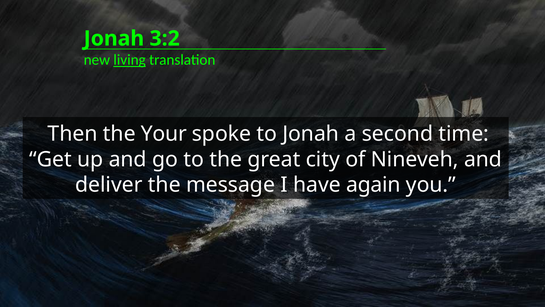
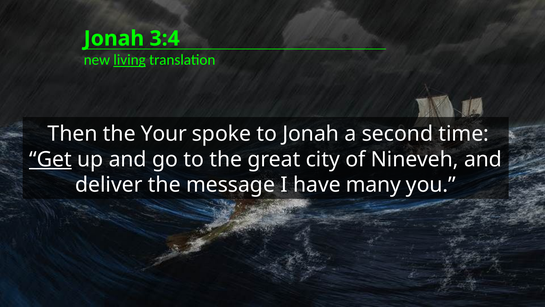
3:2: 3:2 -> 3:4
Get underline: none -> present
again: again -> many
